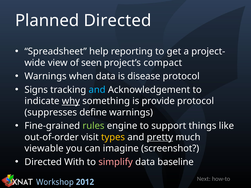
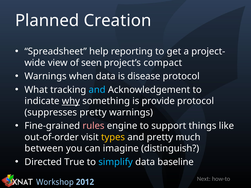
Planned Directed: Directed -> Creation
Signs: Signs -> What
suppresses define: define -> pretty
rules colour: light green -> pink
pretty at (160, 137) underline: present -> none
viewable: viewable -> between
screenshot: screenshot -> distinguish
With: With -> True
simplify colour: pink -> light blue
